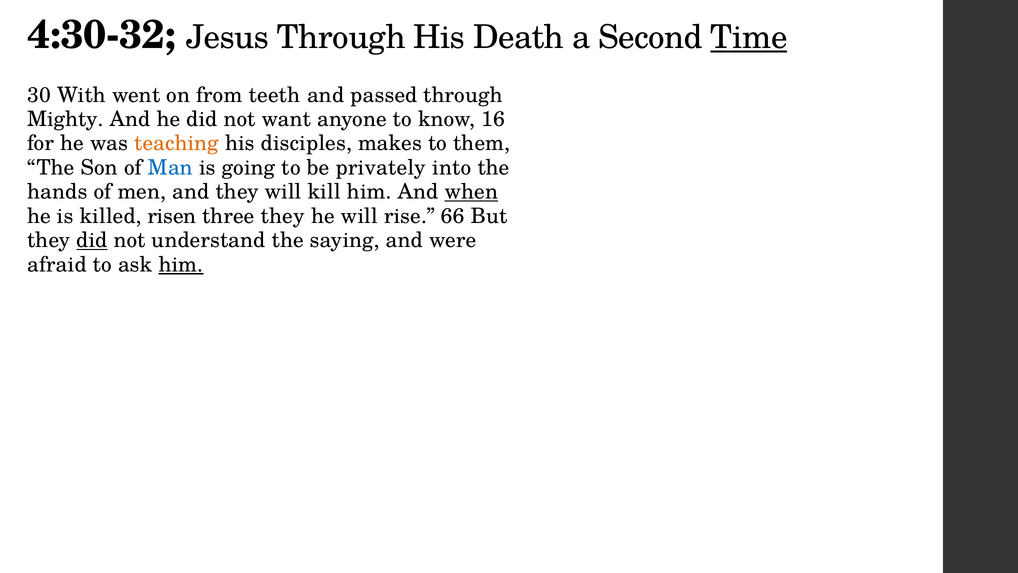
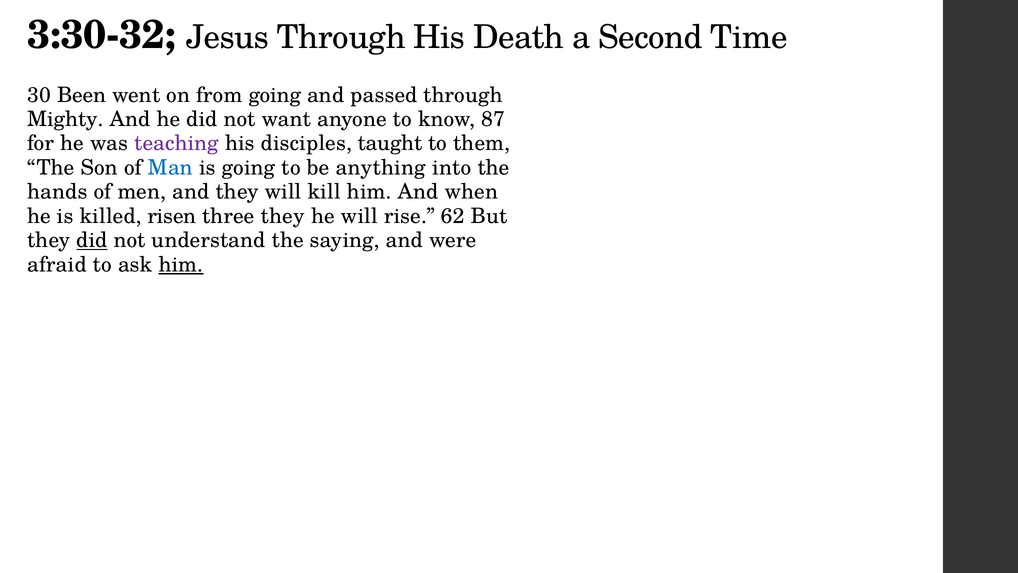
4:30-32: 4:30-32 -> 3:30-32
Time underline: present -> none
With: With -> Been
from teeth: teeth -> going
16: 16 -> 87
teaching colour: orange -> purple
makes: makes -> taught
privately: privately -> anything
when underline: present -> none
66: 66 -> 62
